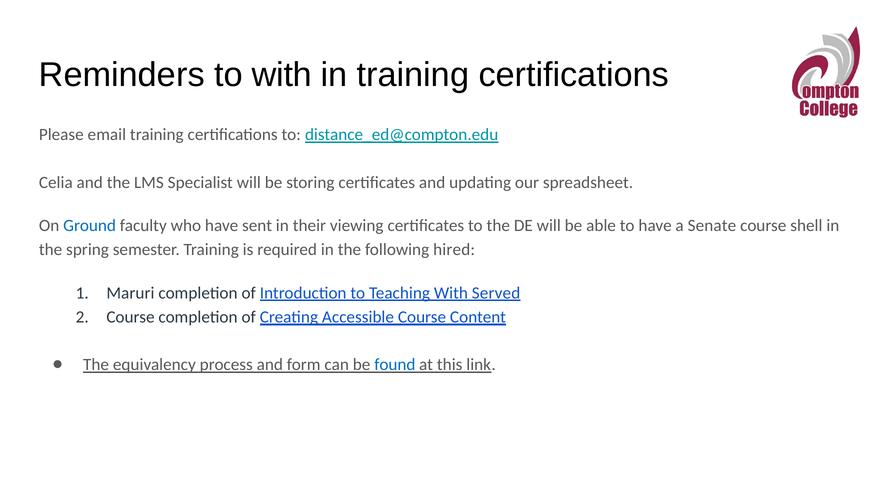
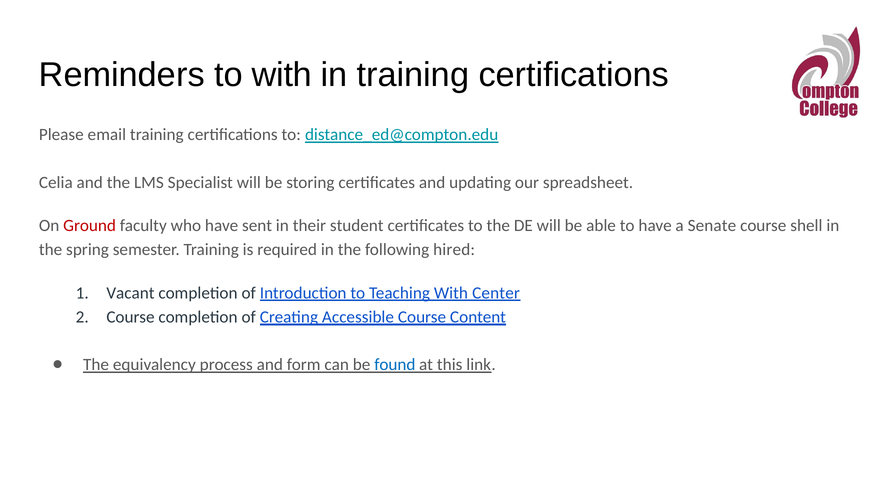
Ground colour: blue -> red
viewing: viewing -> student
Maruri: Maruri -> Vacant
Served: Served -> Center
